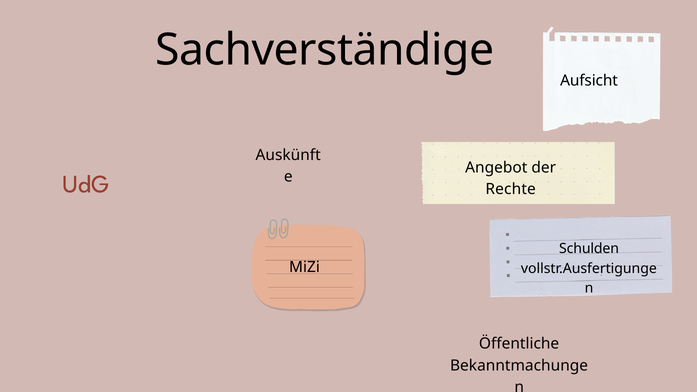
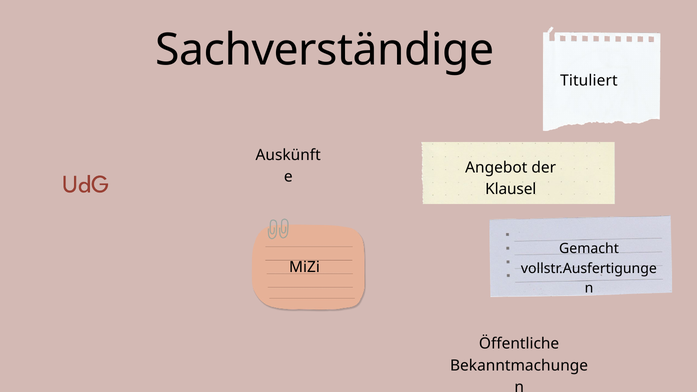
Aufsicht: Aufsicht -> Tituliert
Rechte: Rechte -> Klausel
Schulden: Schulden -> Gemacht
